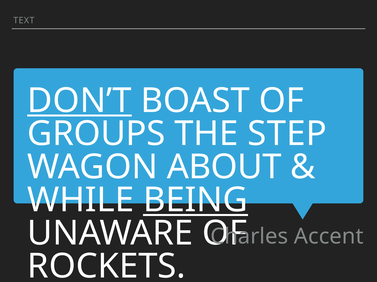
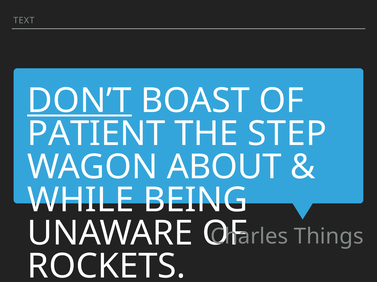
GROUPS: GROUPS -> PATIENT
BEING underline: present -> none
Accent: Accent -> Things
